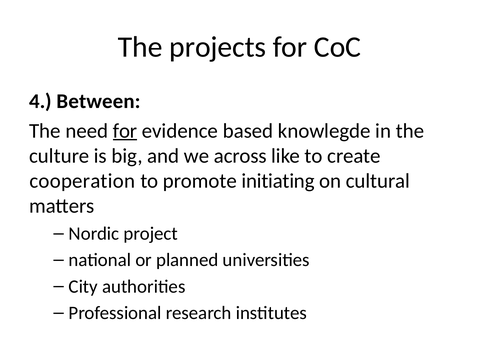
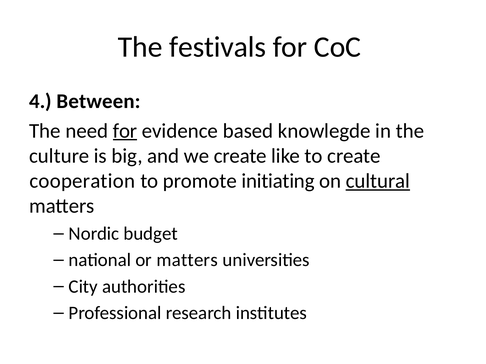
projects: projects -> festivals
we across: across -> create
cultural underline: none -> present
project: project -> budget
or planned: planned -> matters
